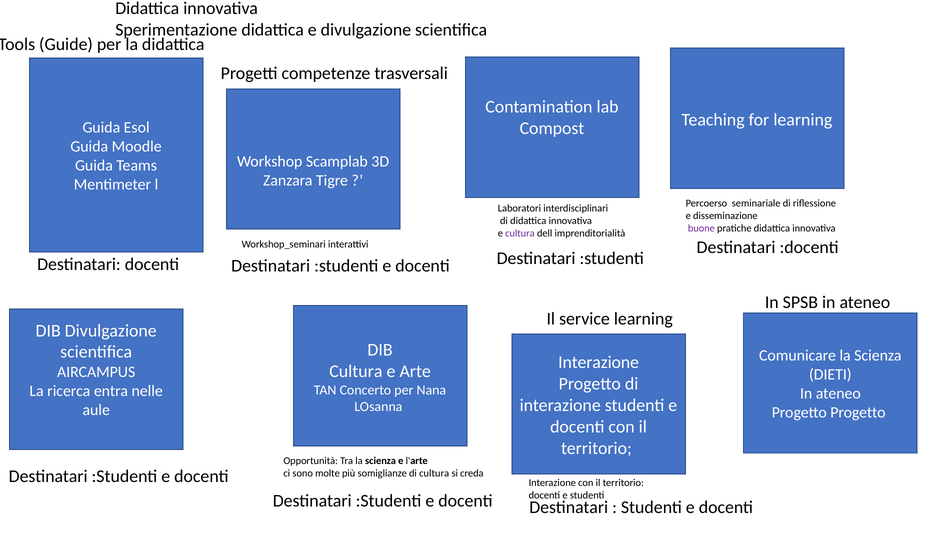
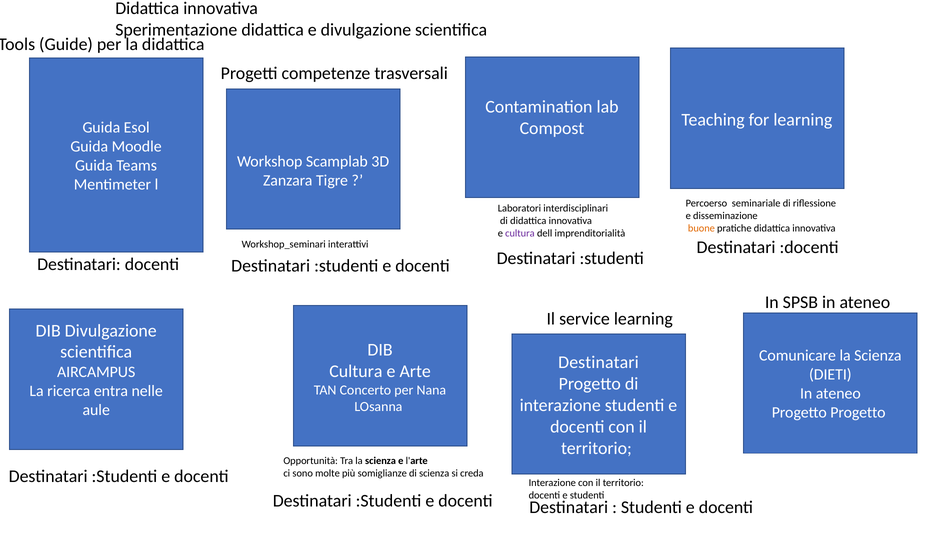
buone colour: purple -> orange
Interazione at (599, 362): Interazione -> Destinatari
di cultura: cultura -> scienza
